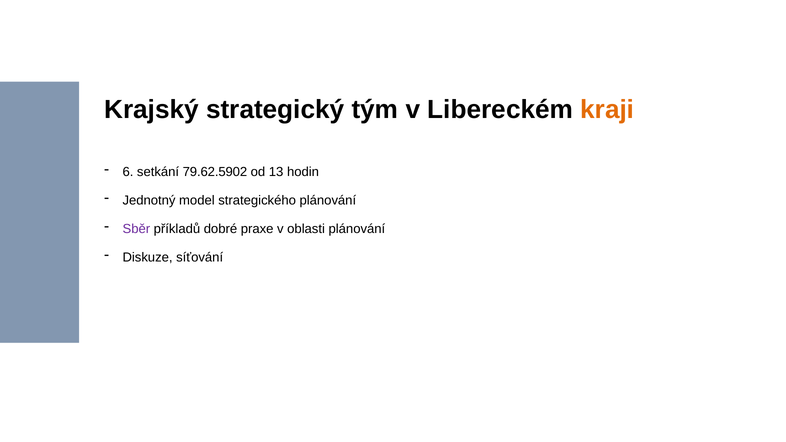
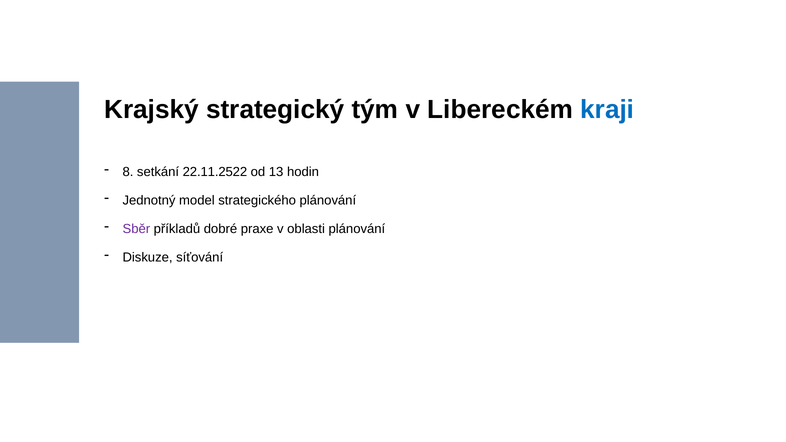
kraji colour: orange -> blue
6: 6 -> 8
79.62.5902: 79.62.5902 -> 22.11.2522
